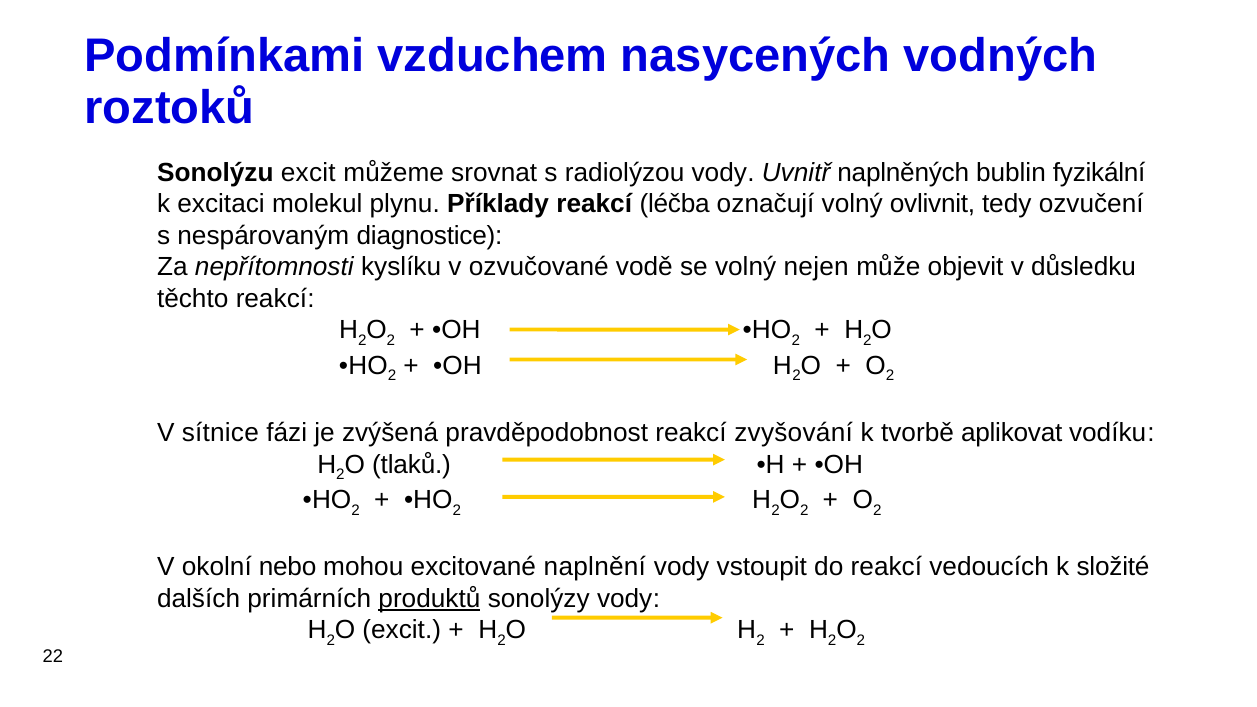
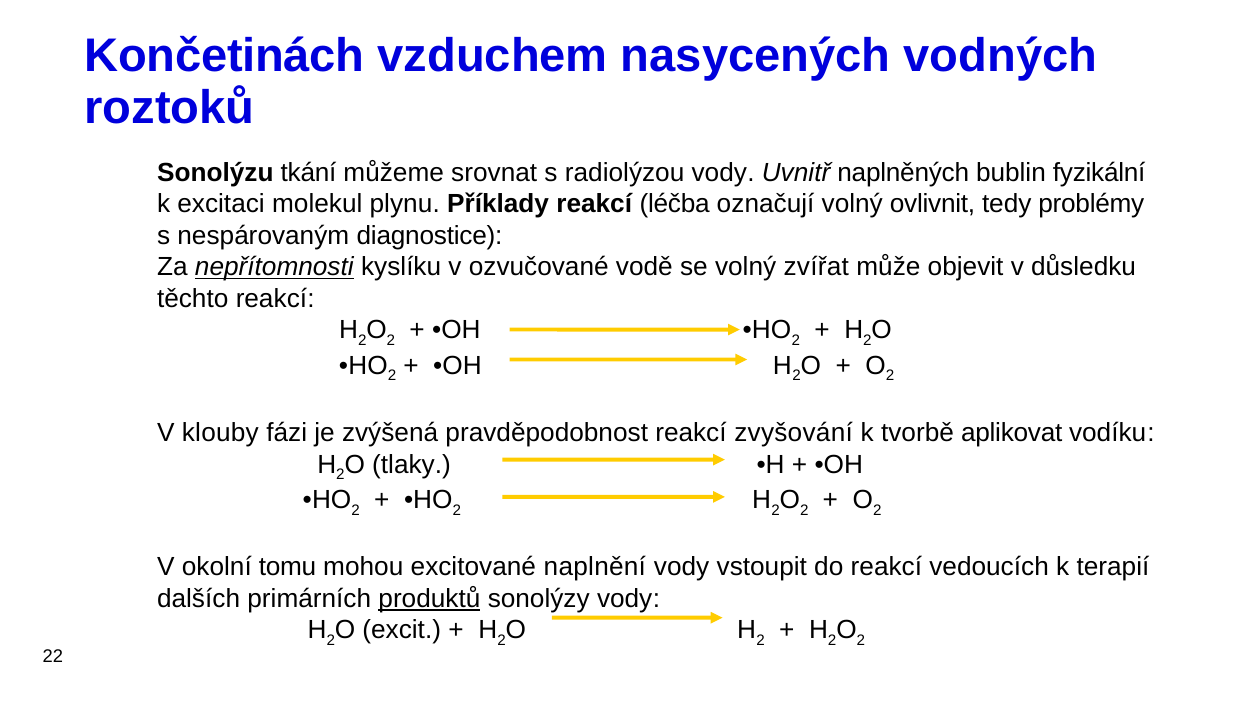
Podmínkami: Podmínkami -> Končetinách
Sonolýzu excit: excit -> tkání
ozvučení: ozvučení -> problémy
nepřítomnosti underline: none -> present
nejen: nejen -> zvířat
sítnice: sítnice -> klouby
tlaků: tlaků -> tlaky
nebo: nebo -> tomu
složité: složité -> terapií
